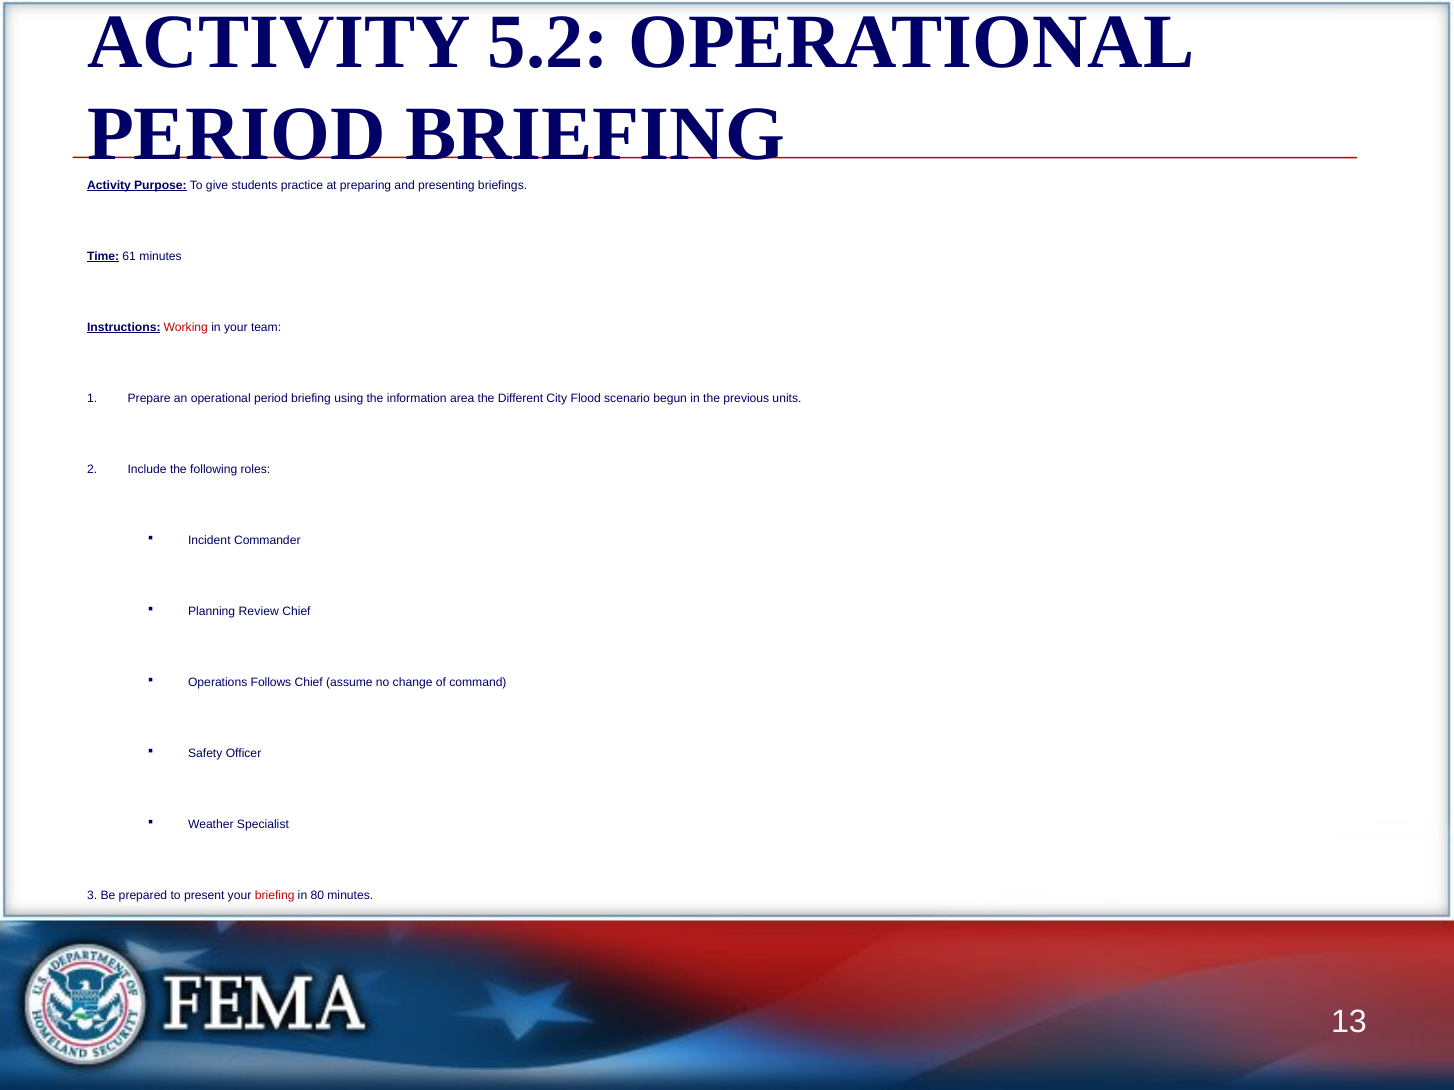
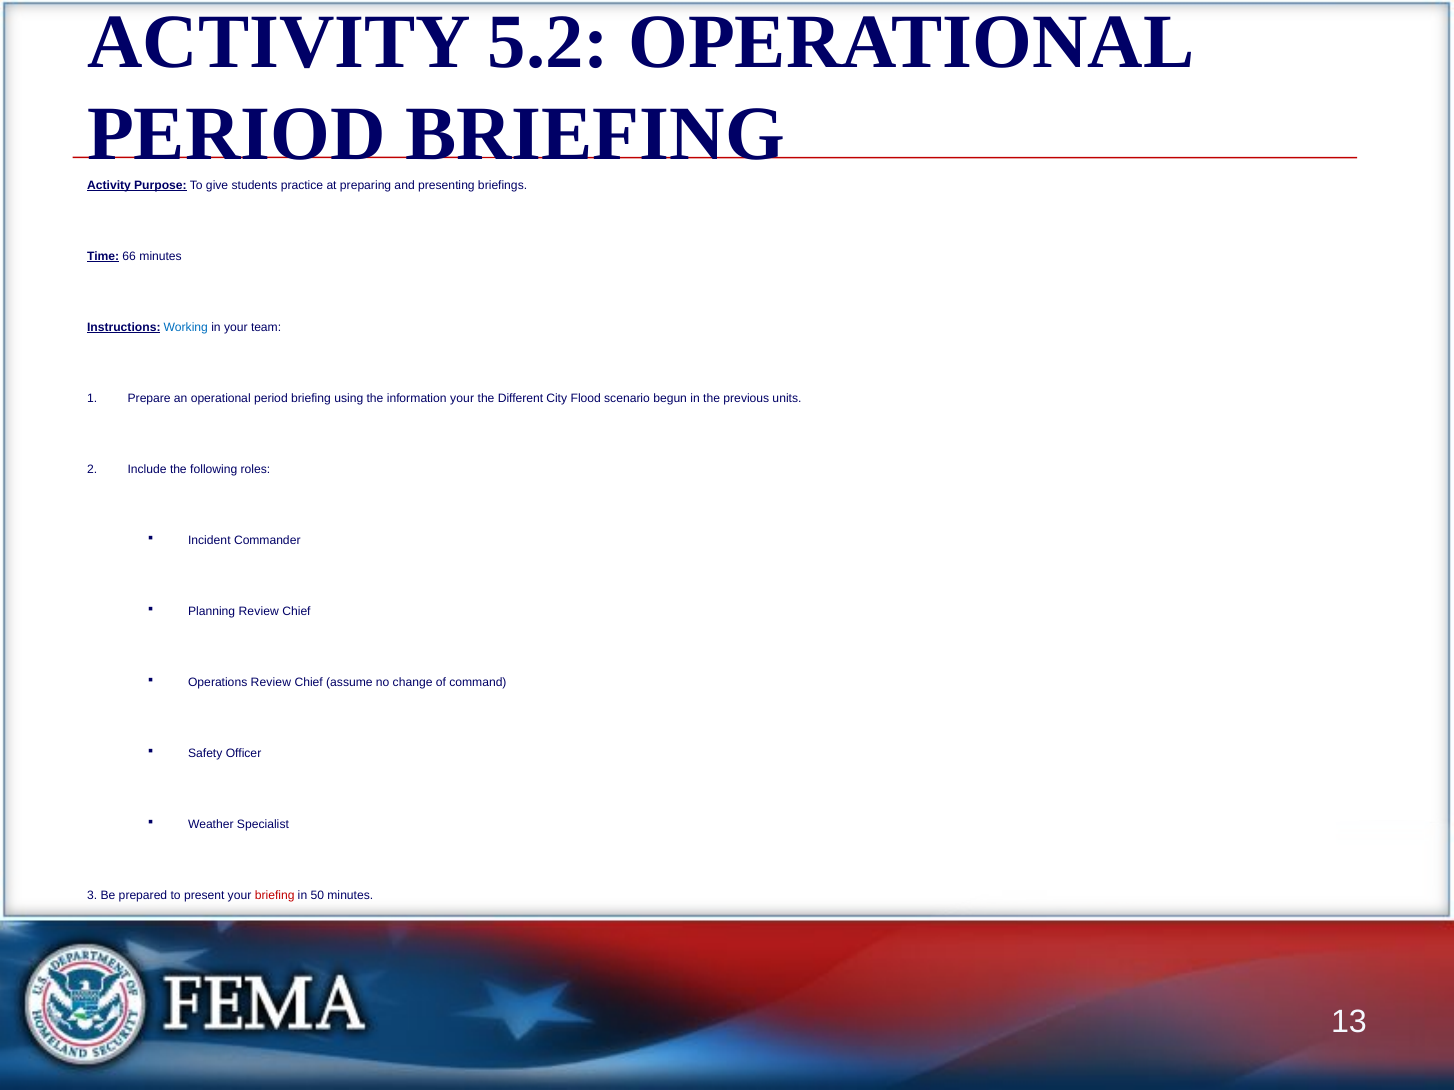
61: 61 -> 66
Working colour: red -> blue
information area: area -> your
Operations Follows: Follows -> Review
80: 80 -> 50
